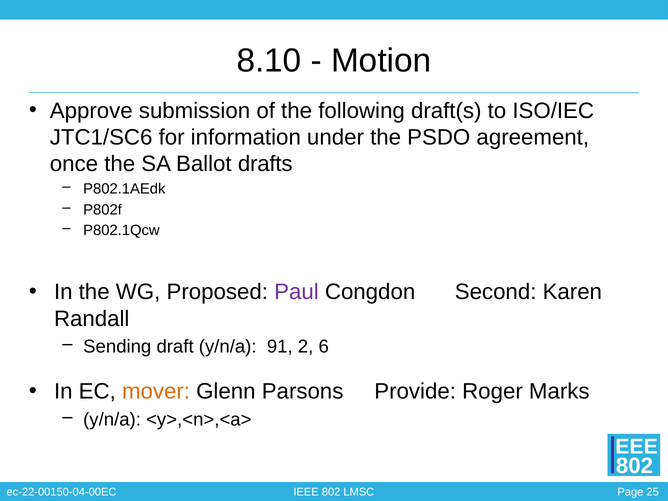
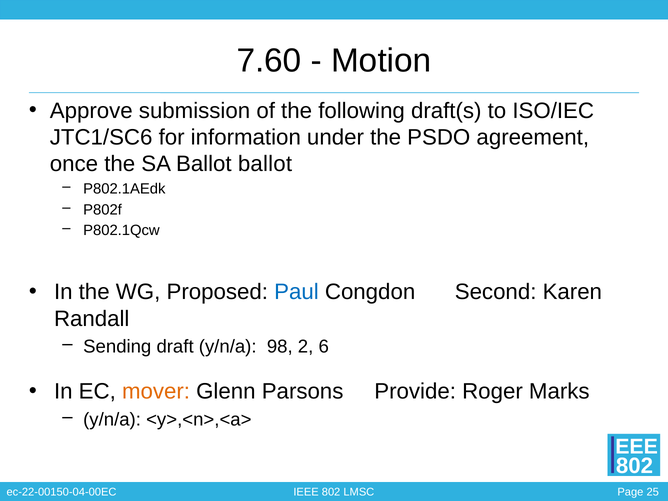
8.10: 8.10 -> 7.60
Ballot drafts: drafts -> ballot
Paul colour: purple -> blue
91: 91 -> 98
